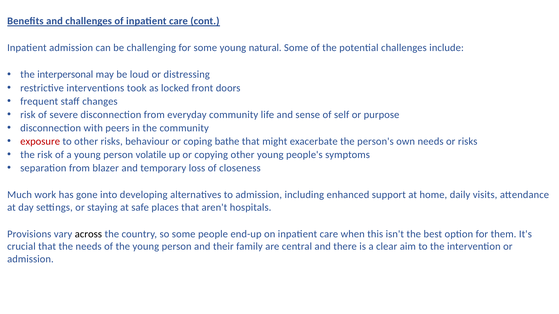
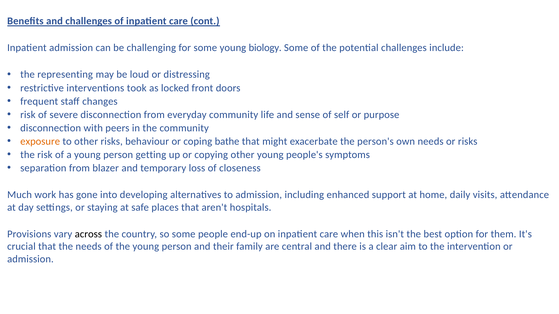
natural: natural -> biology
interpersonal: interpersonal -> representing
exposure colour: red -> orange
volatile: volatile -> getting
